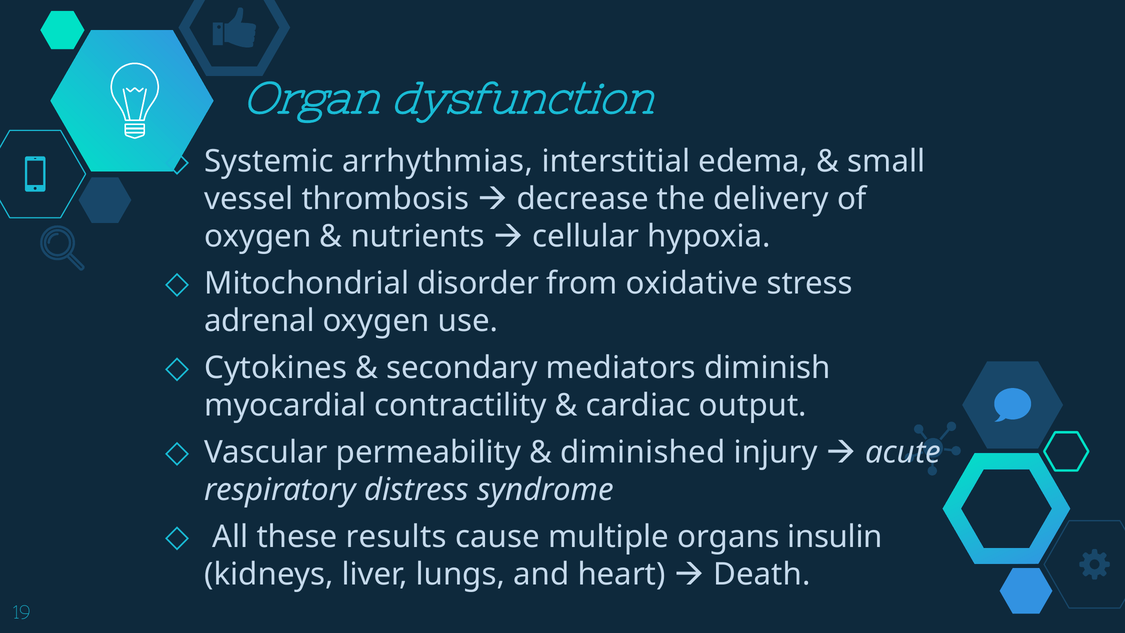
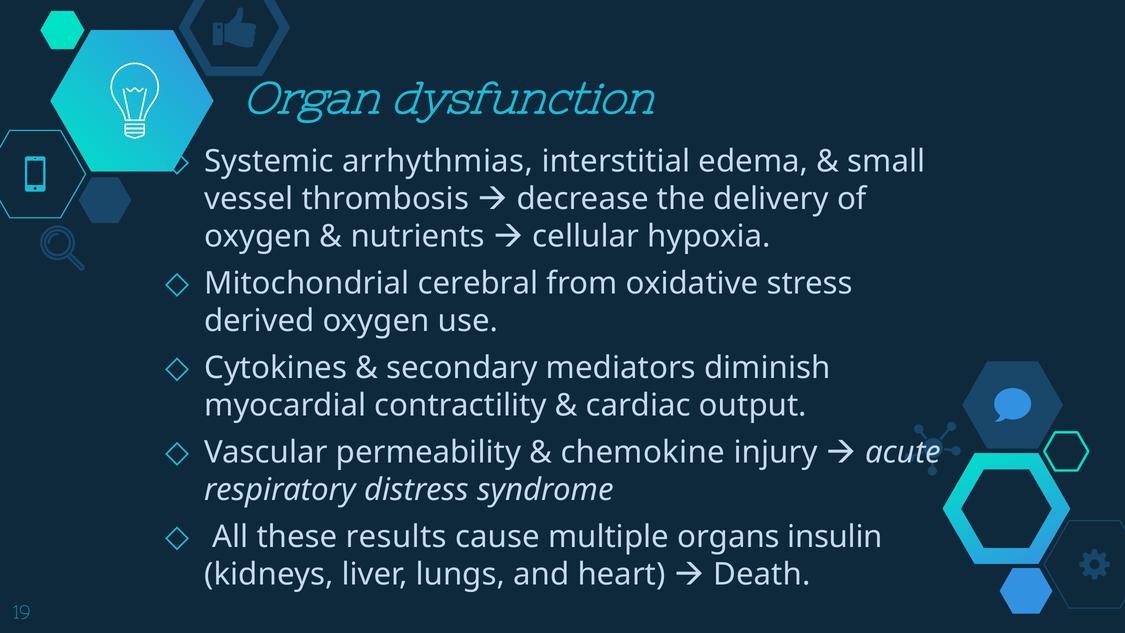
disorder: disorder -> cerebral
adrenal: adrenal -> derived
diminished: diminished -> chemokine
